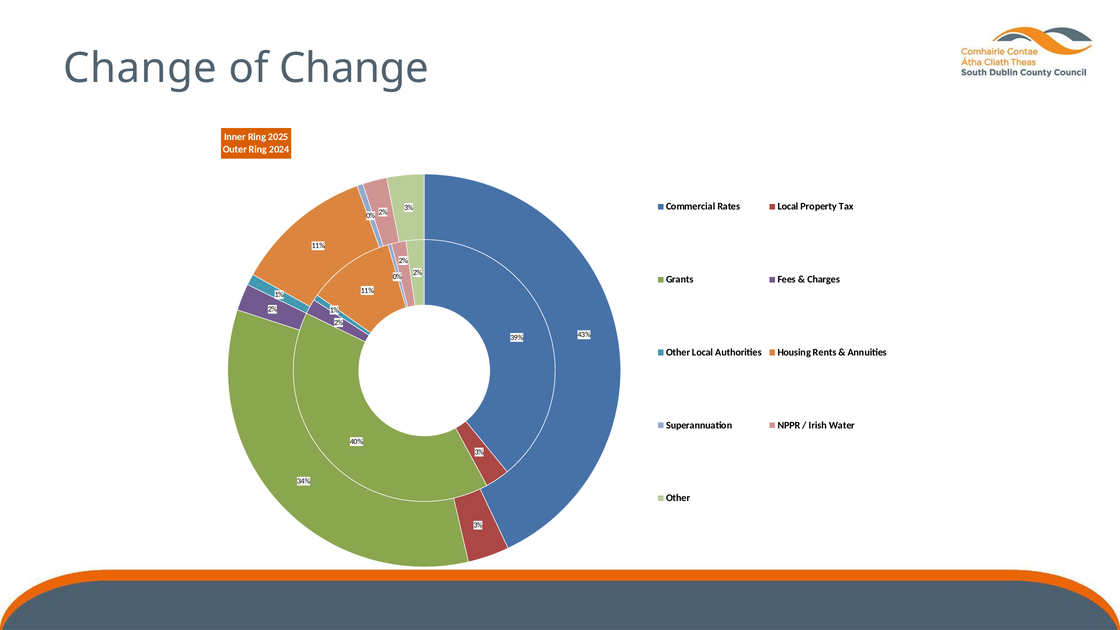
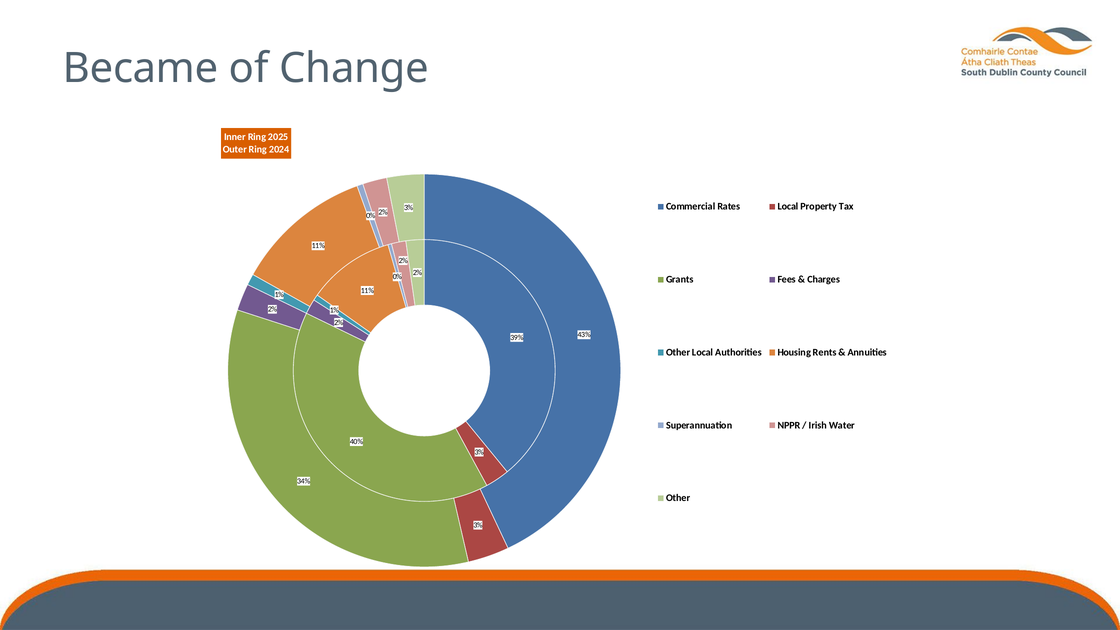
Change at (140, 68): Change -> Became
